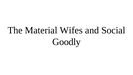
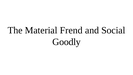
Wifes: Wifes -> Frend
